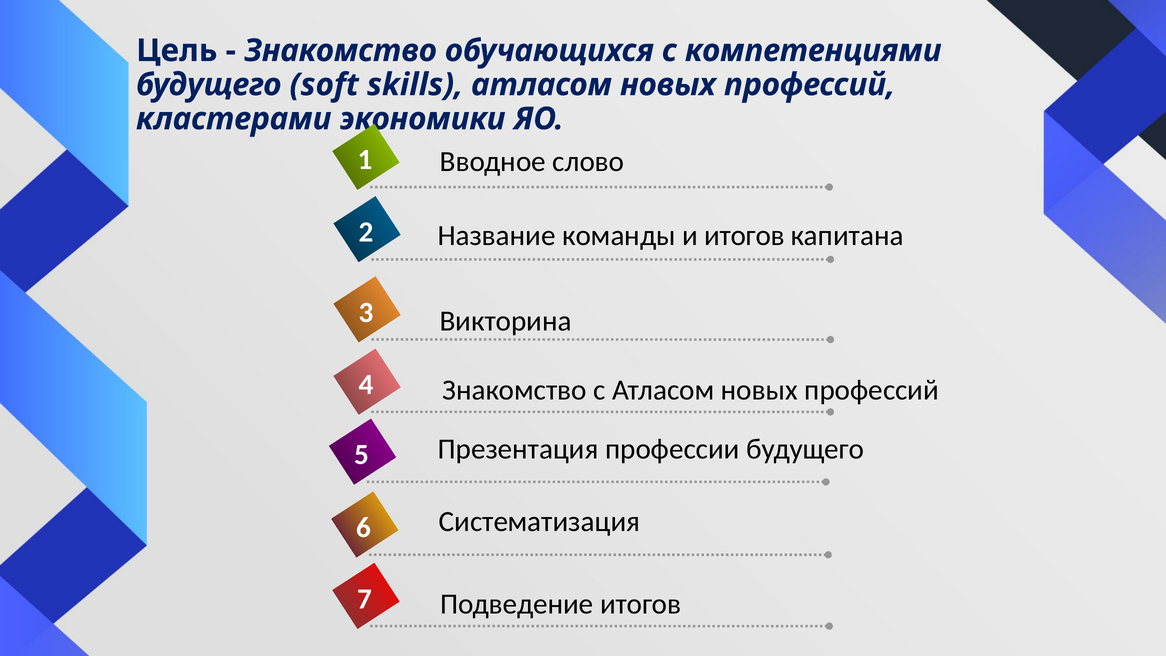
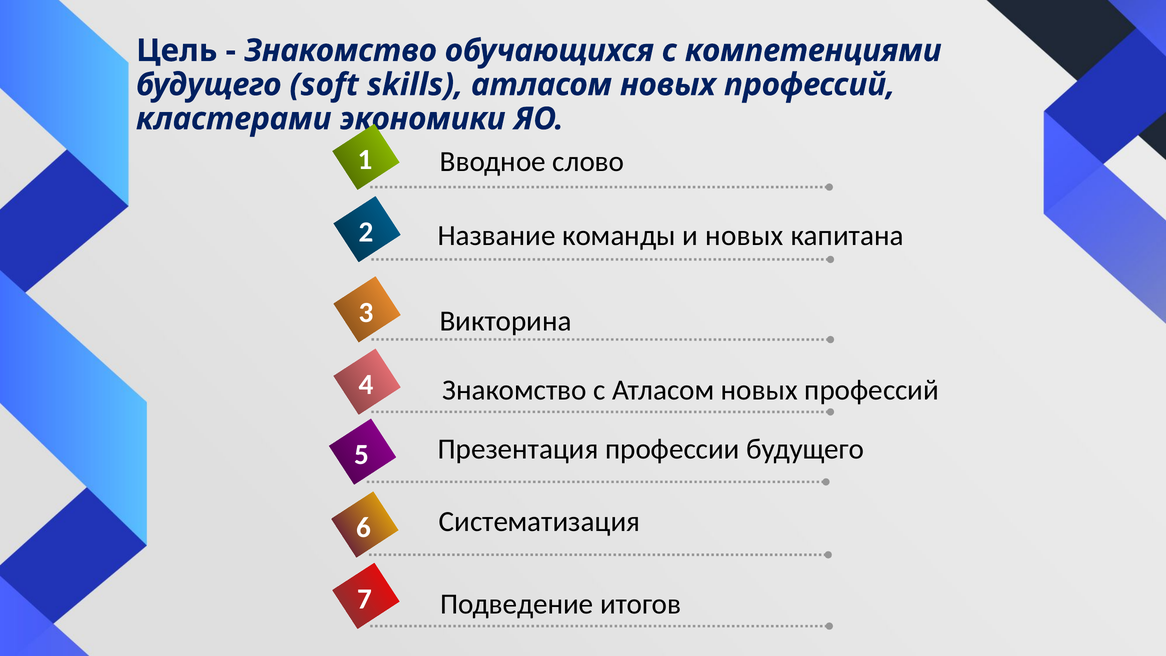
и итогов: итогов -> новых
